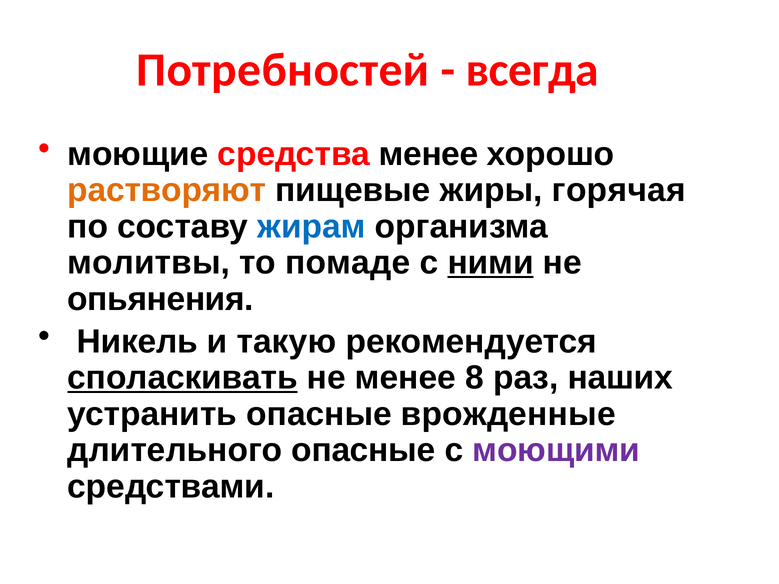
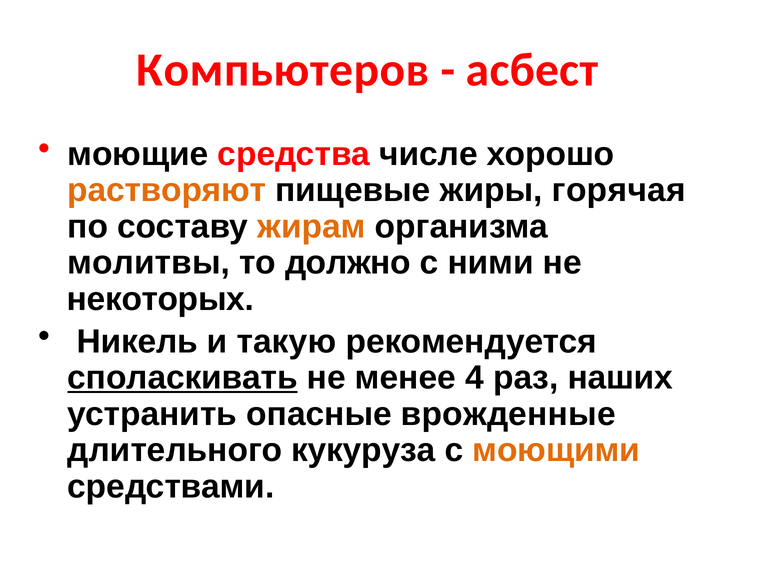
Потребностей: Потребностей -> Компьютеров
всегда: всегда -> асбест
средства менее: менее -> числе
жирам colour: blue -> orange
помаде: помаде -> должно
ними underline: present -> none
опьянения: опьянения -> некоторых
8: 8 -> 4
длительного опасные: опасные -> кукуруза
моющими colour: purple -> orange
